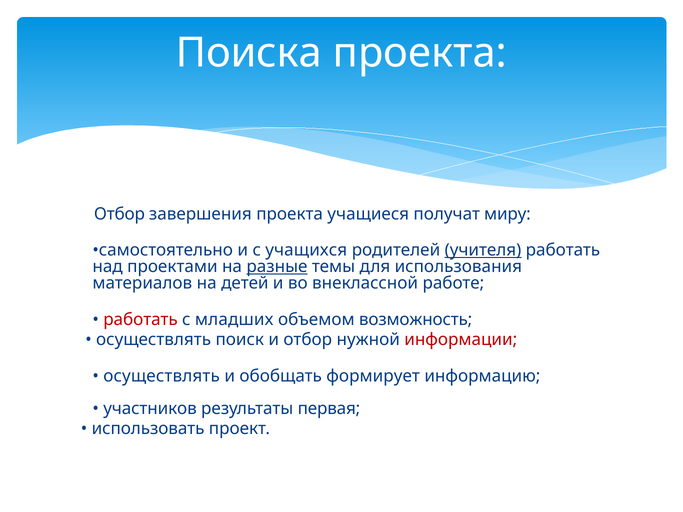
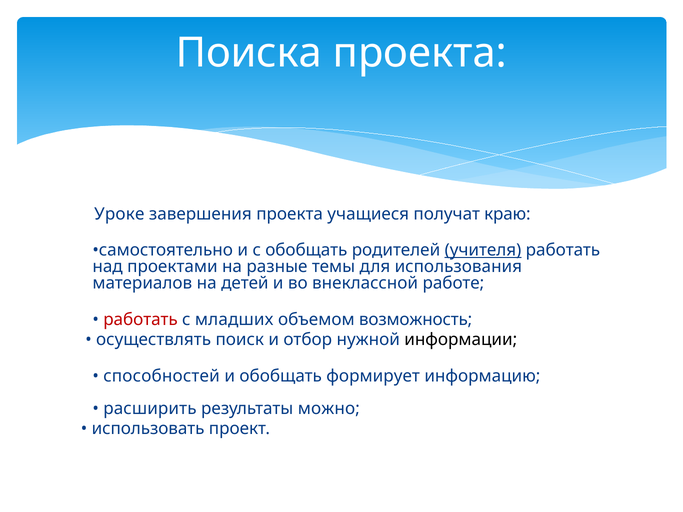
Отбор at (119, 214): Отбор -> Уроке
миру: миру -> краю
с учащихся: учащихся -> обобщать
разные underline: present -> none
информации colour: red -> black
осуществлять at (162, 376): осуществлять -> способностей
участников: участников -> расширить
первая: первая -> можно
